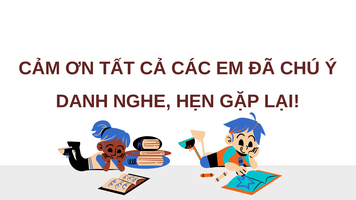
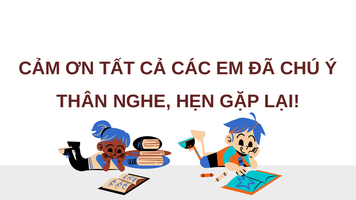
DANH: DANH -> THÂN
